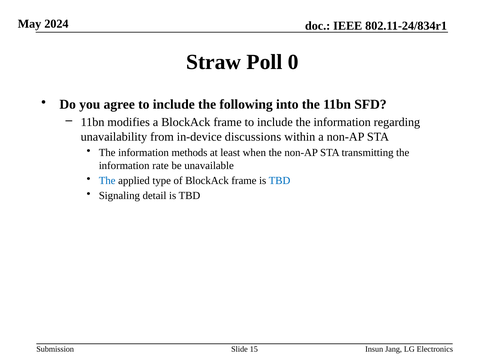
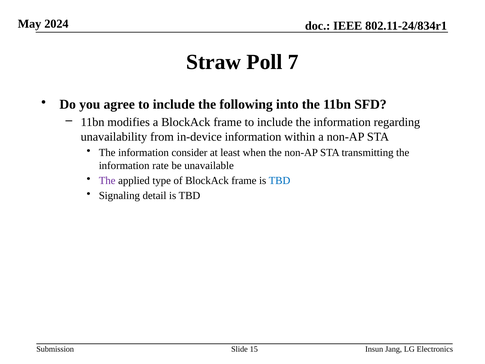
0: 0 -> 7
in-device discussions: discussions -> information
methods: methods -> consider
The at (107, 180) colour: blue -> purple
